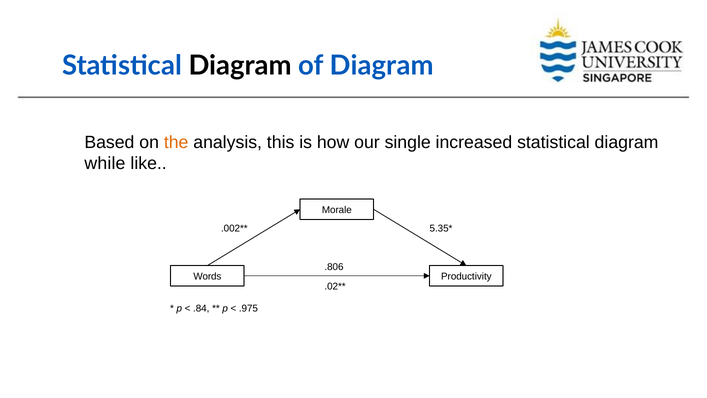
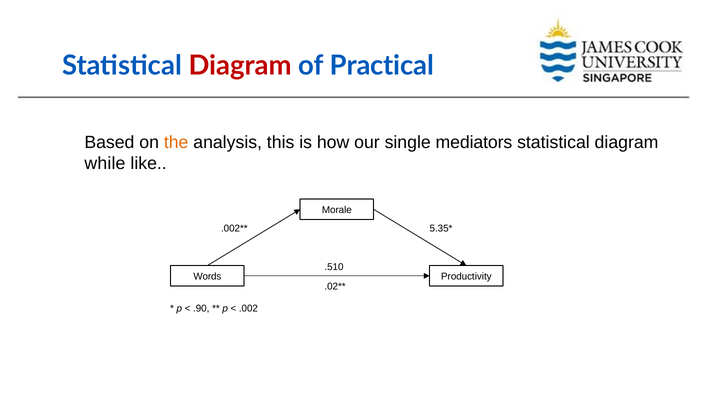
Diagram at (240, 66) colour: black -> red
of Diagram: Diagram -> Practical
increased: increased -> mediators
.806: .806 -> .510
.84: .84 -> .90
.975: .975 -> .002
